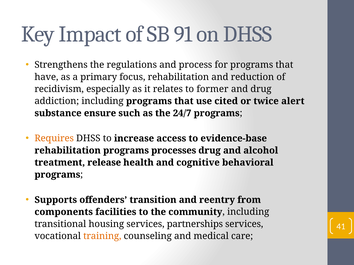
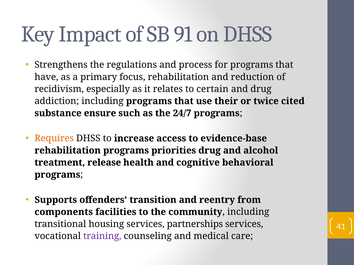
former: former -> certain
cited: cited -> their
alert: alert -> cited
processes: processes -> priorities
training colour: orange -> purple
